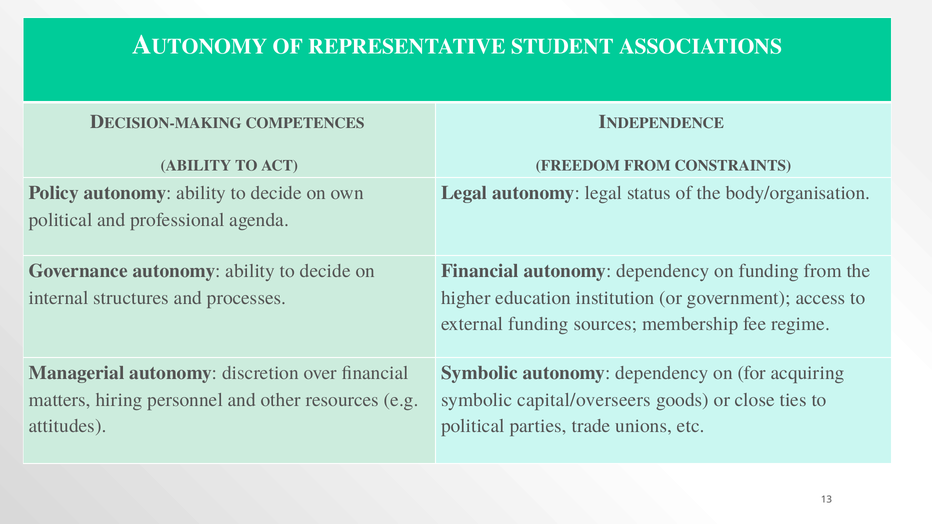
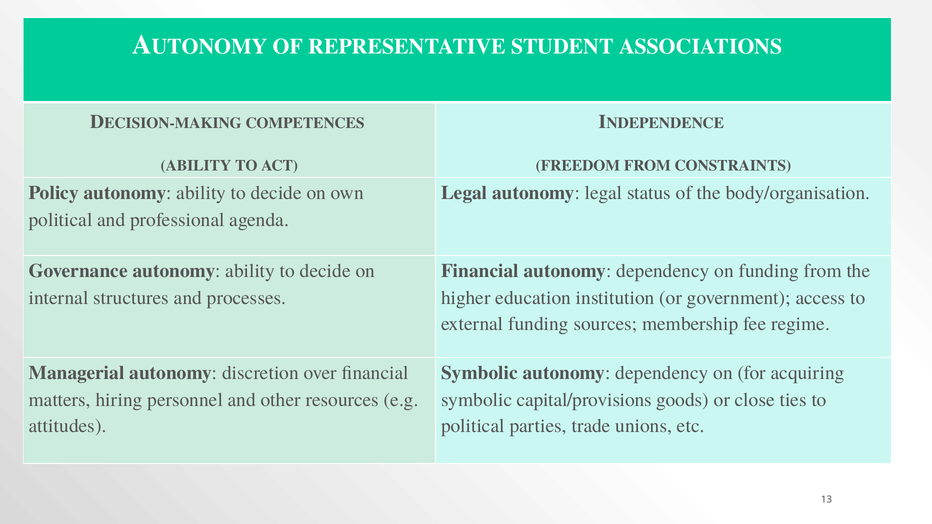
capital/overseers: capital/overseers -> capital/provisions
